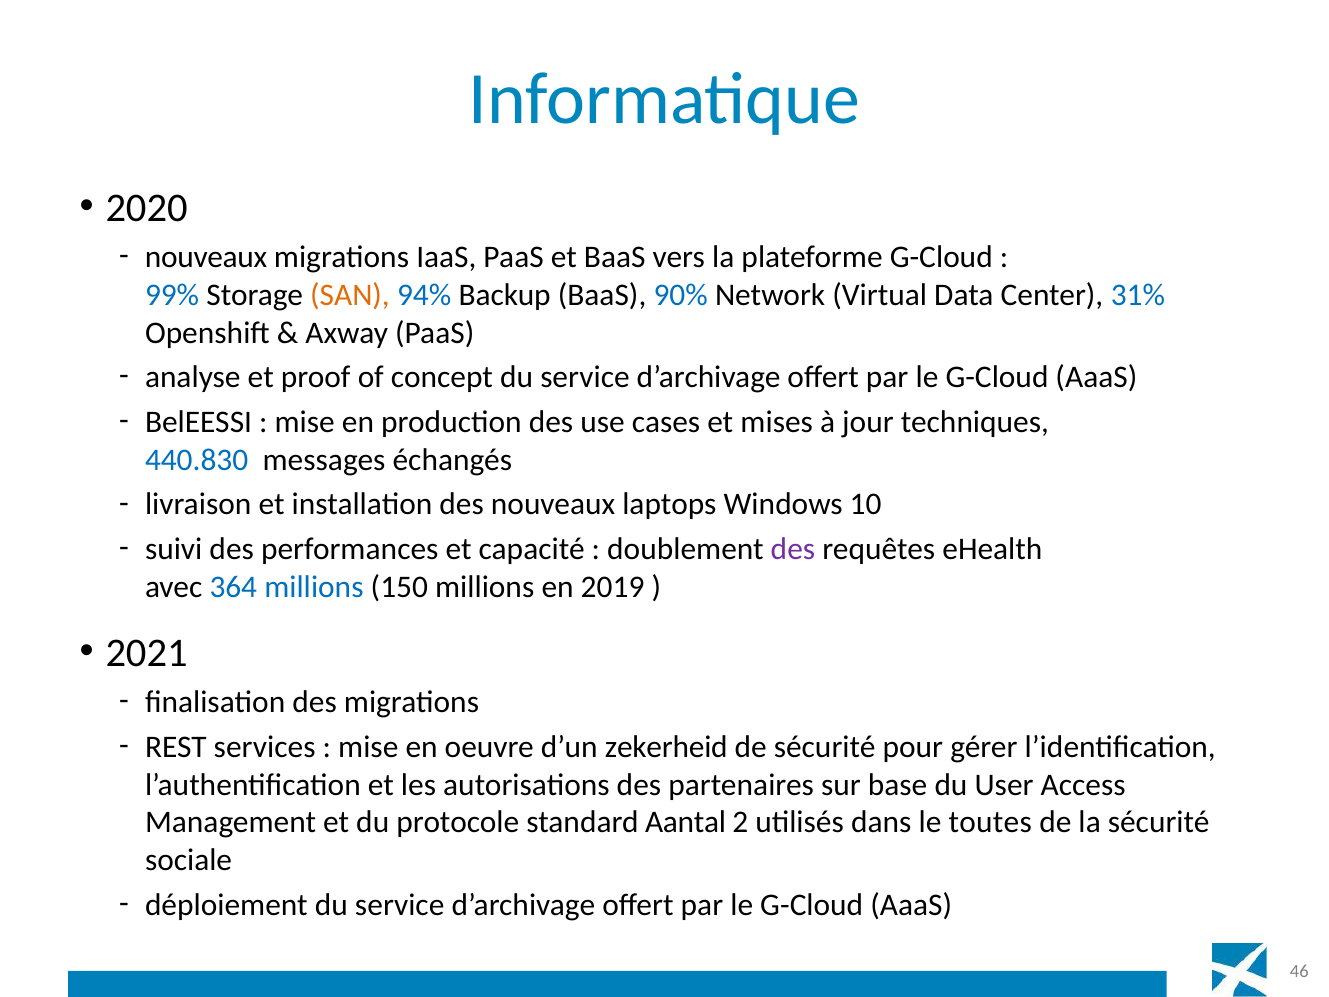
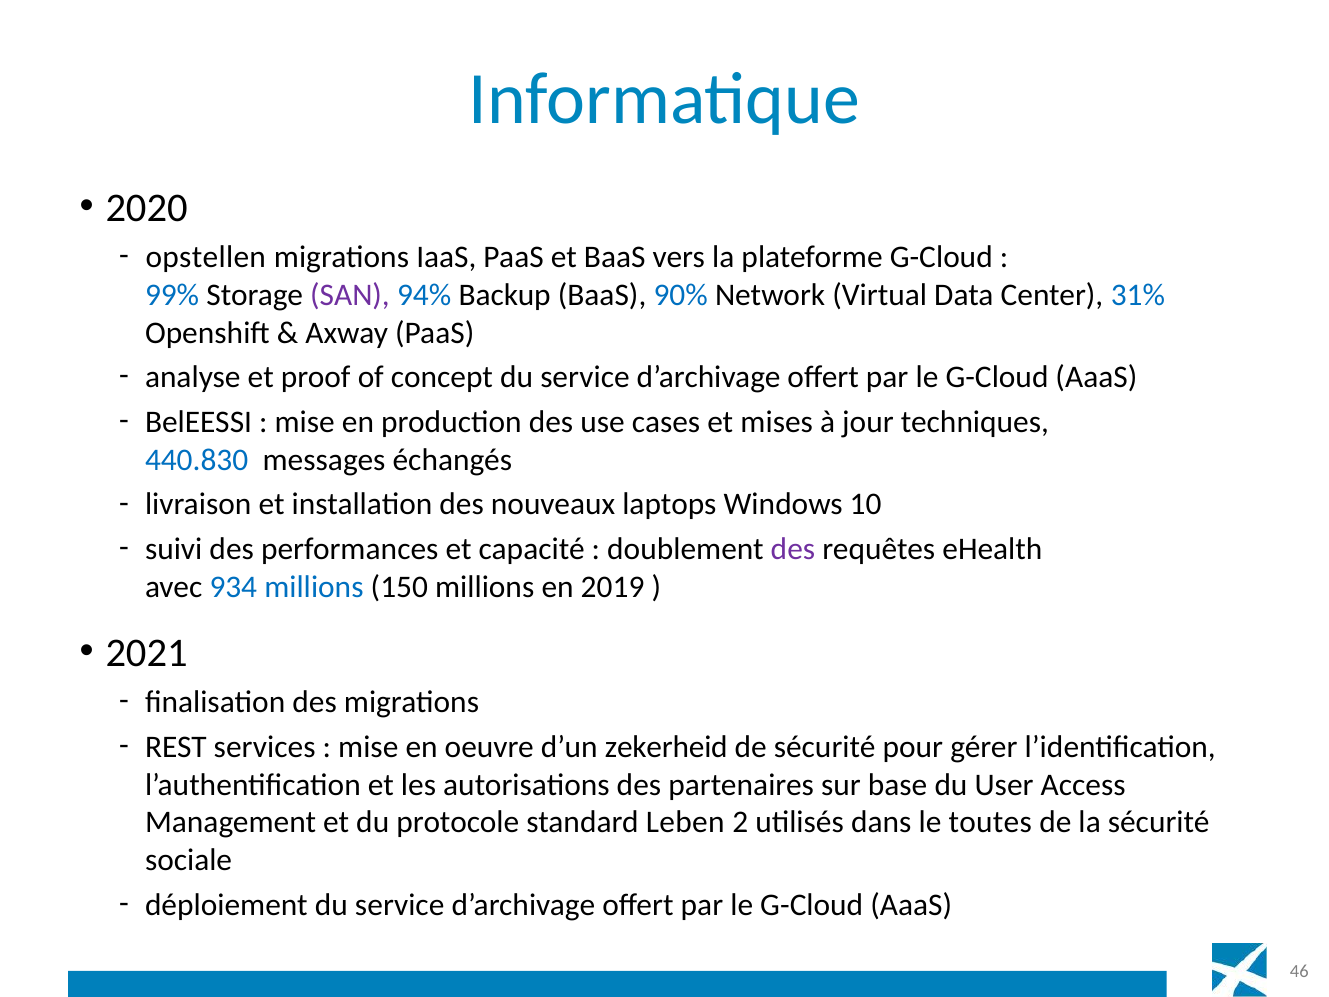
nouveaux at (206, 257): nouveaux -> opstellen
SAN colour: orange -> purple
364: 364 -> 934
Aantal: Aantal -> Leben
